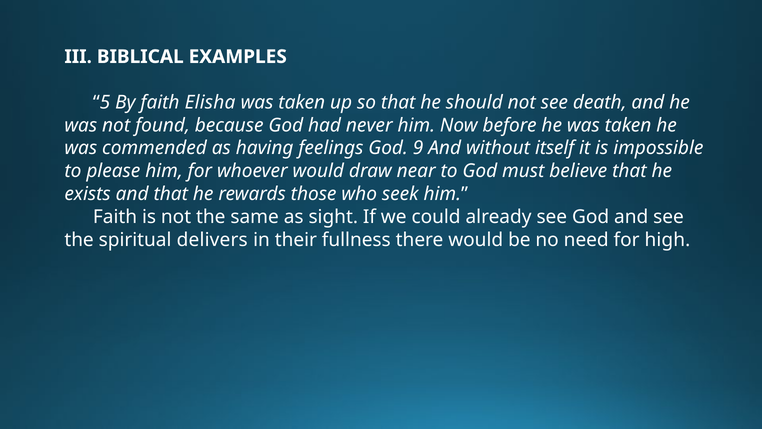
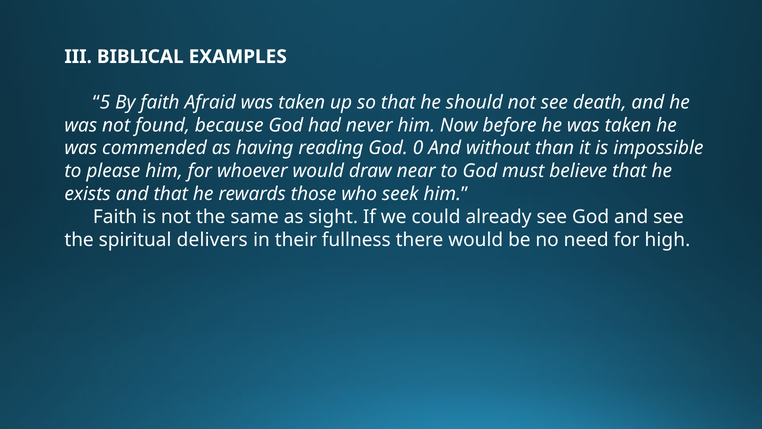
Elisha: Elisha -> Afraid
feelings: feelings -> reading
9: 9 -> 0
itself: itself -> than
